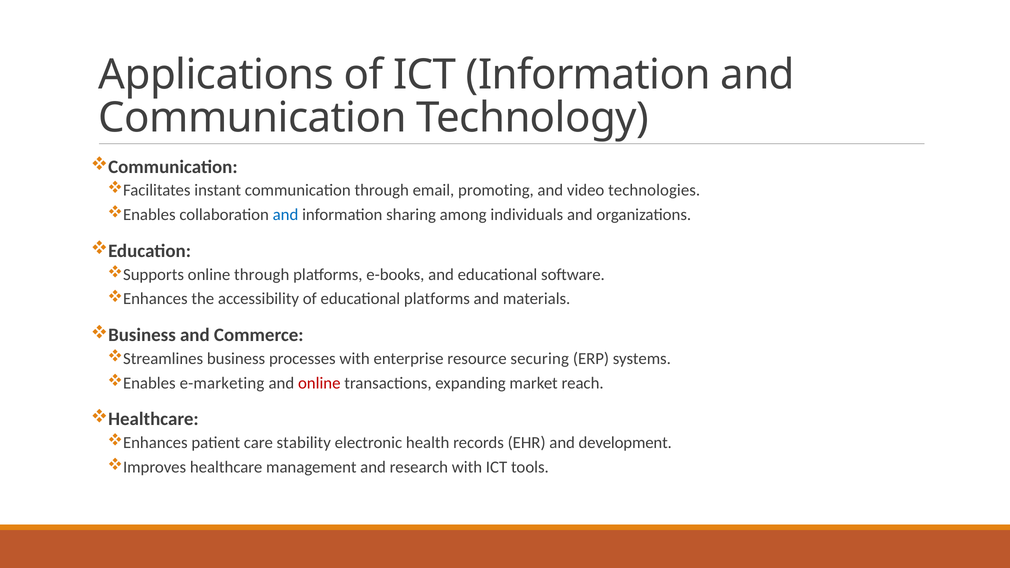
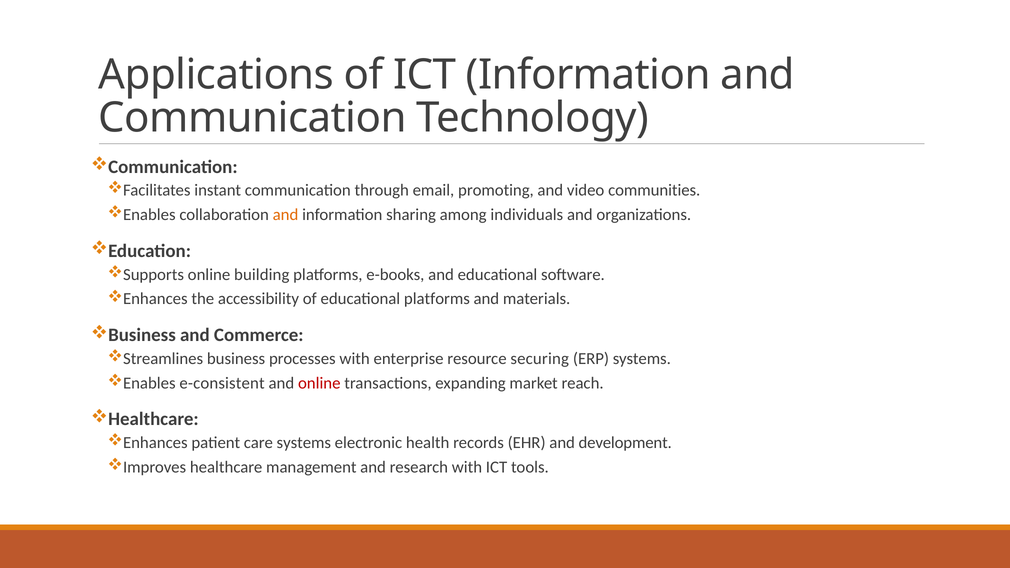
technologies: technologies -> communities
and at (286, 215) colour: blue -> orange
online through: through -> building
e-marketing: e-marketing -> e-consistent
care stability: stability -> systems
